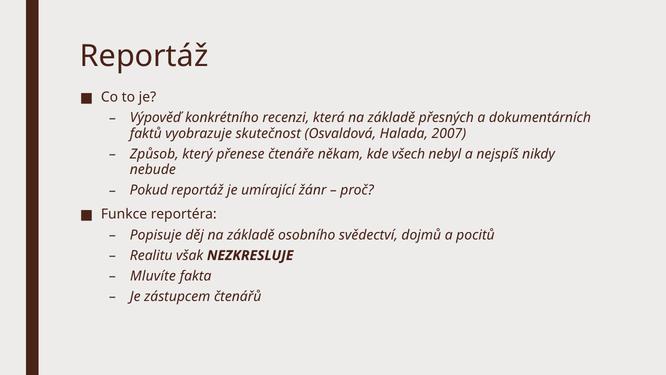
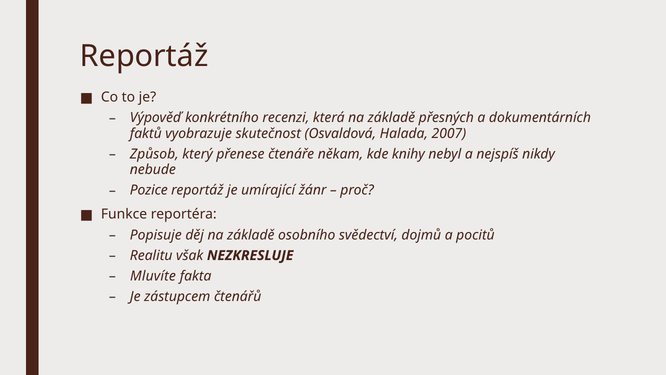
všech: všech -> knihy
Pokud: Pokud -> Pozice
